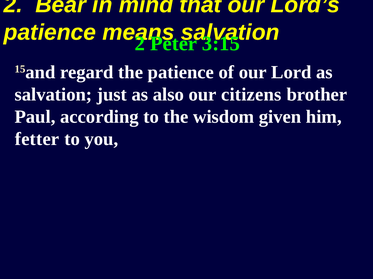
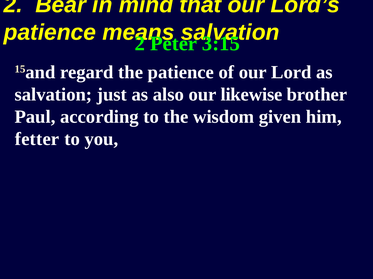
citizens: citizens -> likewise
